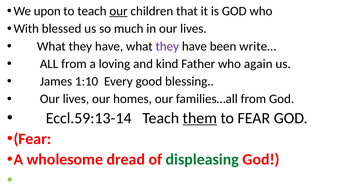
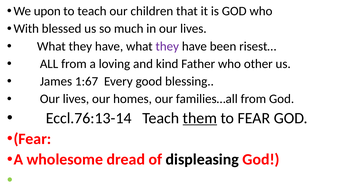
our at (119, 11) underline: present -> none
write…: write… -> risest…
again: again -> other
1:10: 1:10 -> 1:67
Eccl.59:13-14: Eccl.59:13-14 -> Eccl.76:13-14
displeasing colour: green -> black
